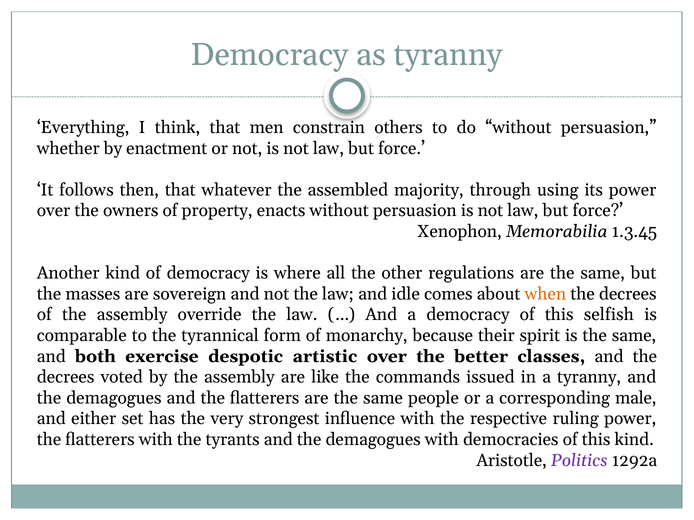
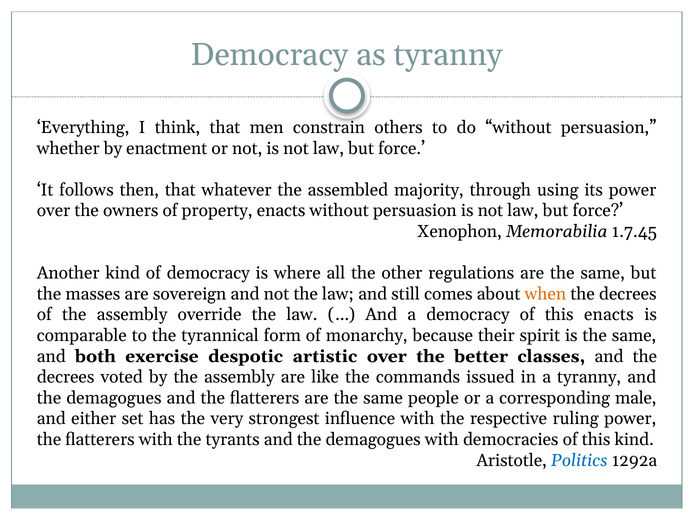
1.3.45: 1.3.45 -> 1.7.45
idle: idle -> still
this selfish: selfish -> enacts
Politics colour: purple -> blue
